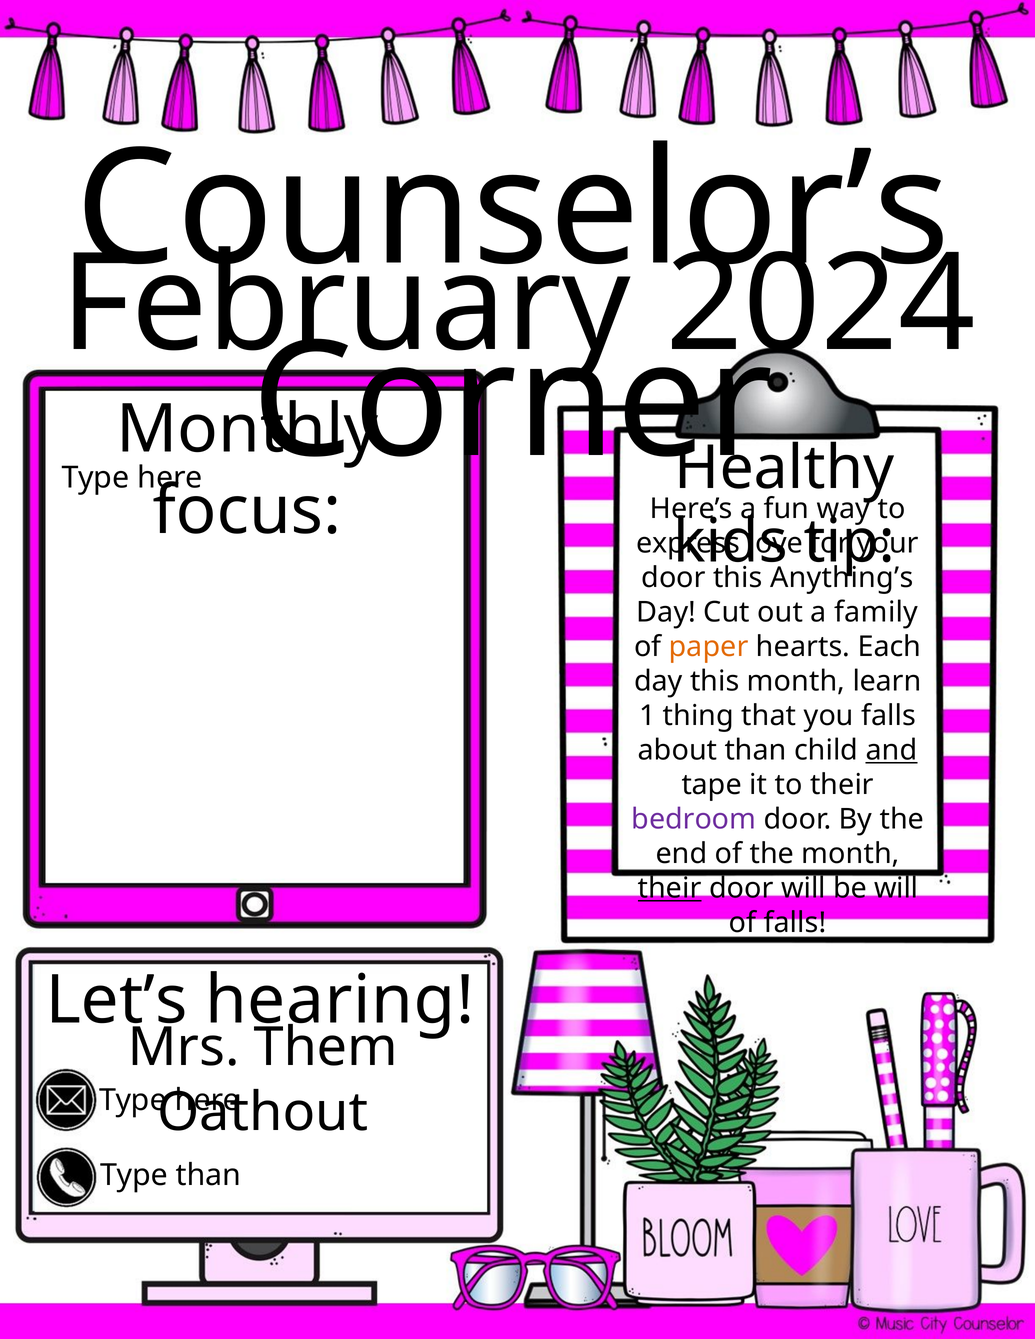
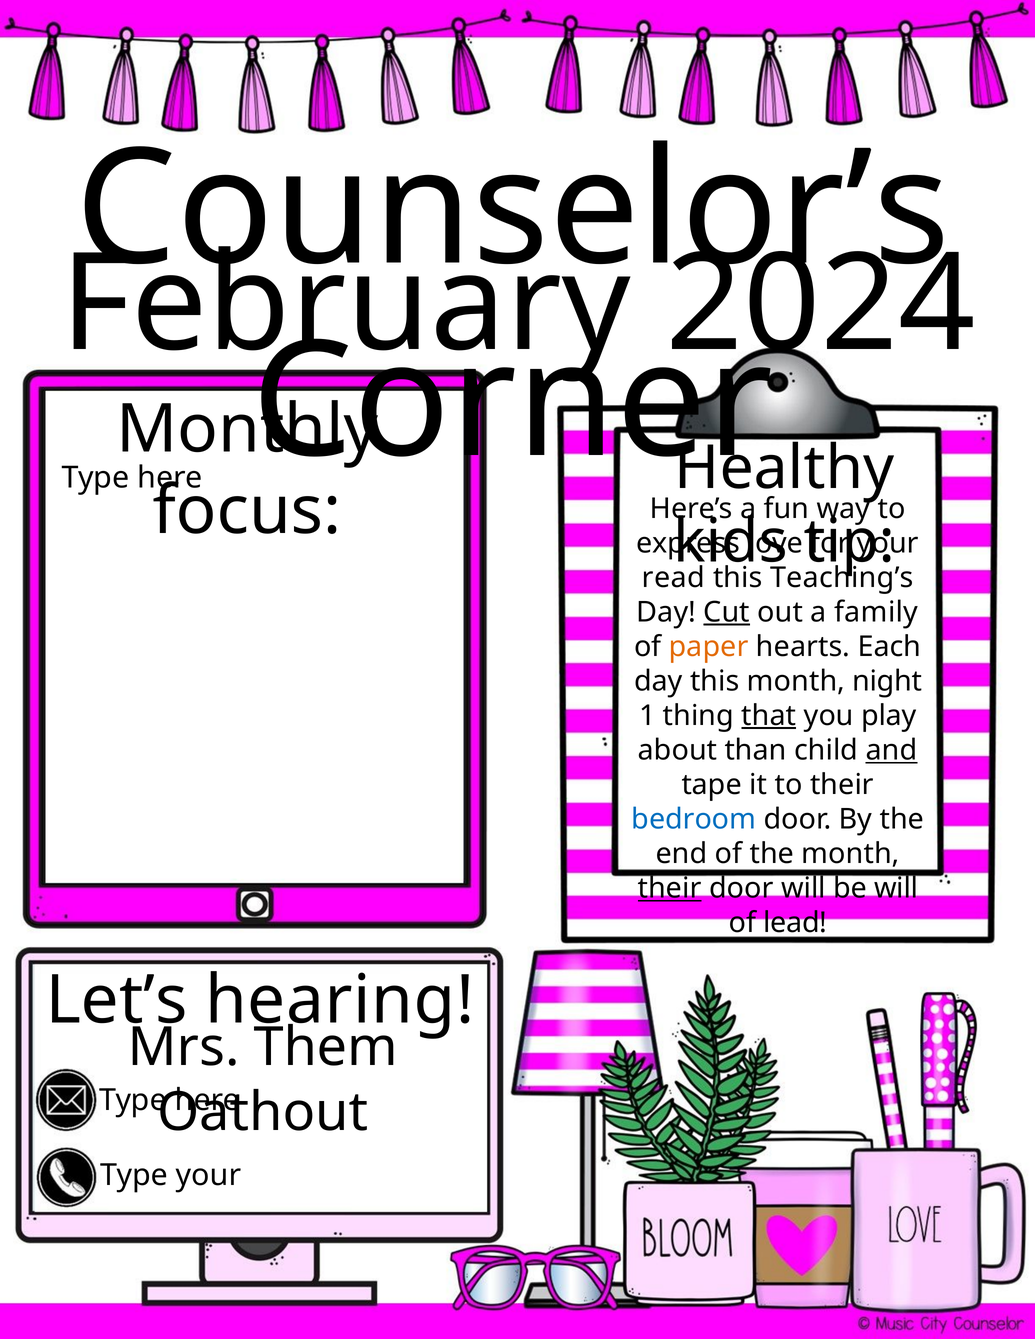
door at (674, 578): door -> read
Anything’s: Anything’s -> Teaching’s
Cut underline: none -> present
learn: learn -> night
that underline: none -> present
you falls: falls -> play
bedroom colour: purple -> blue
of falls: falls -> lead
Type than: than -> your
